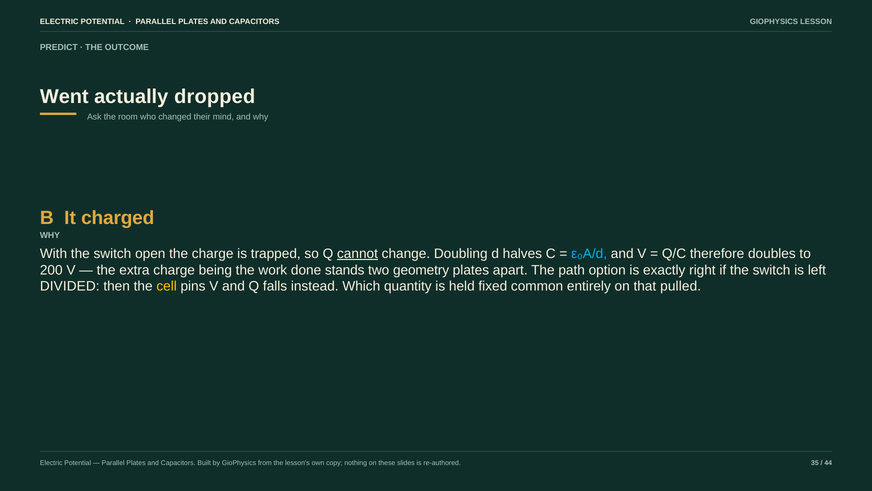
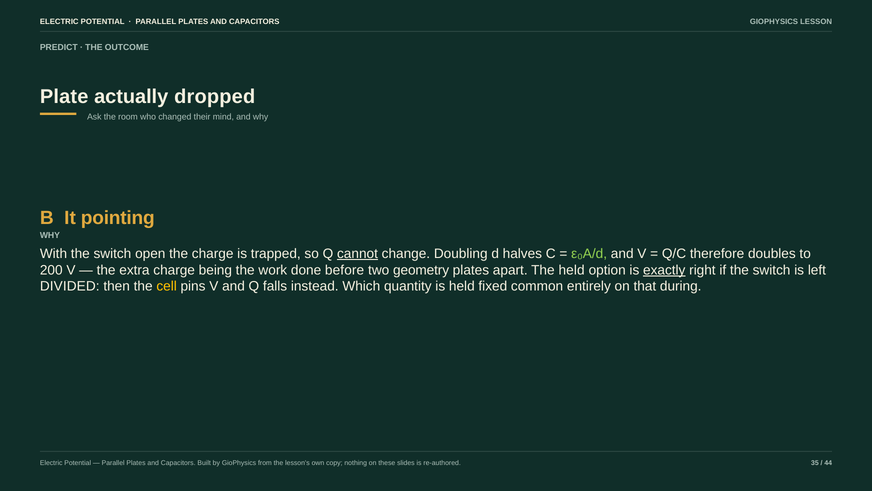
Went: Went -> Plate
charged: charged -> pointing
ε₀A/d colour: light blue -> light green
stands: stands -> before
The path: path -> held
exactly underline: none -> present
pulled: pulled -> during
